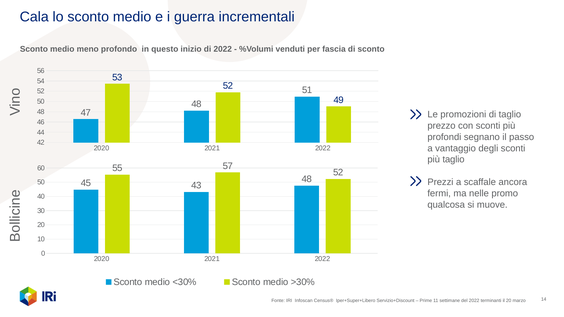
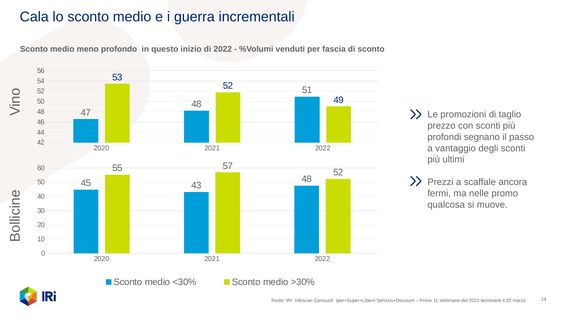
più taglio: taglio -> ultimi
